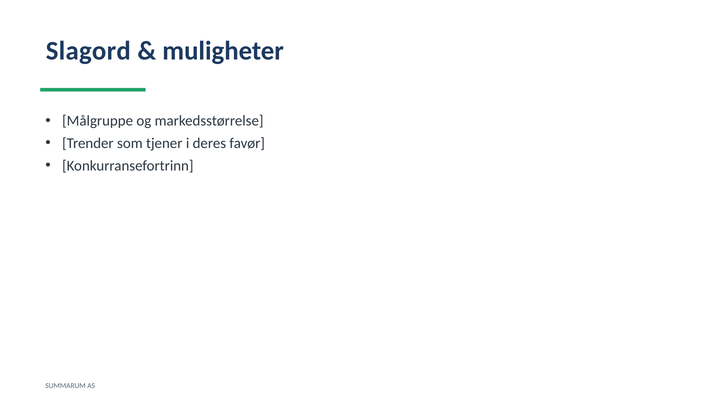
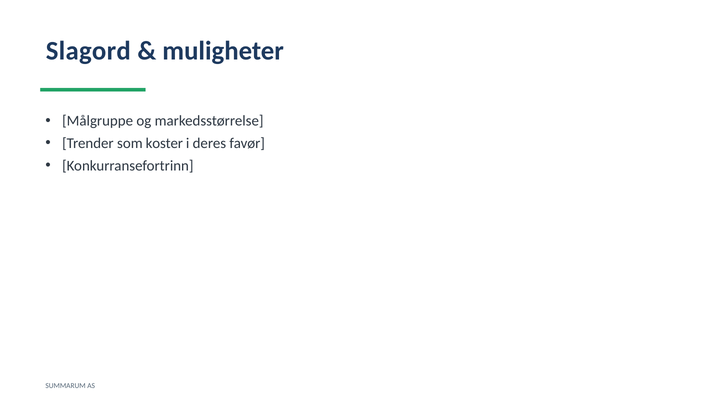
tjener: tjener -> koster
